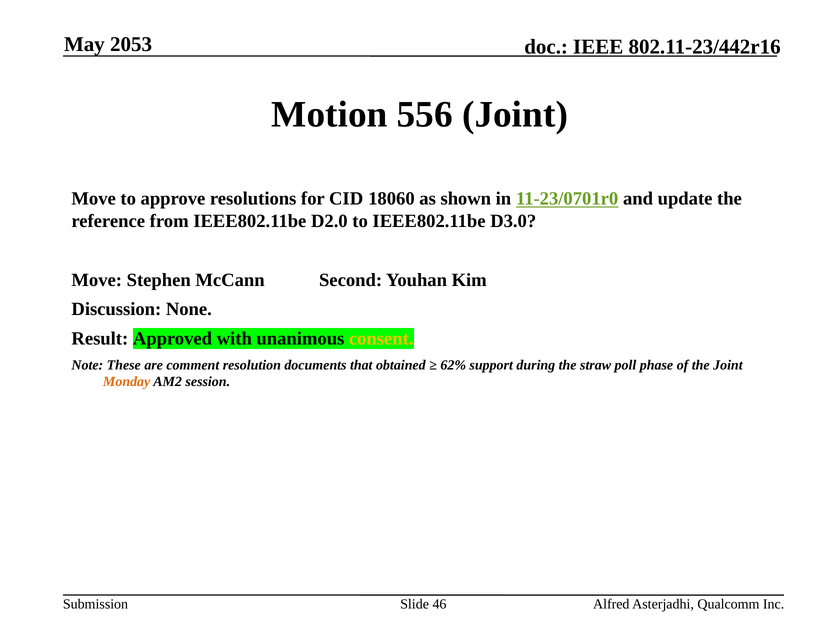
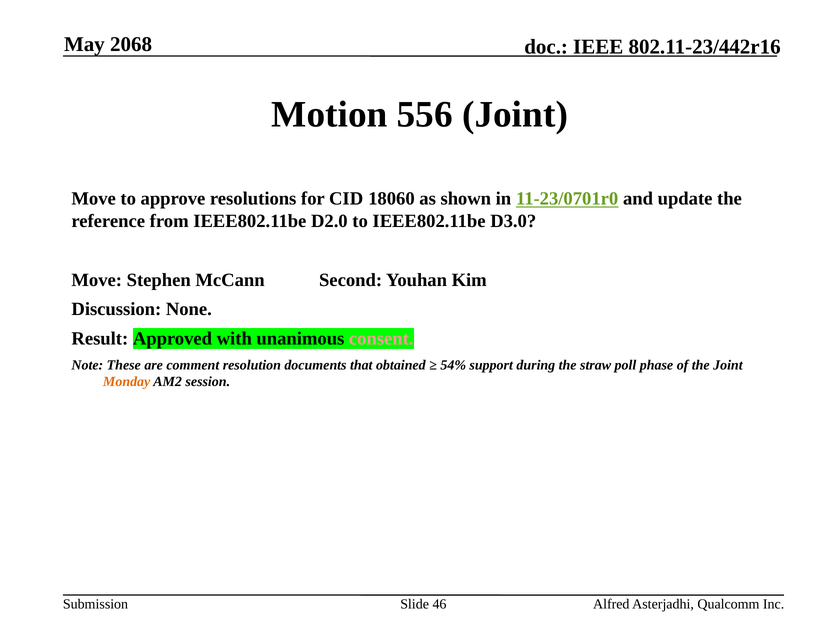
2053: 2053 -> 2068
consent colour: yellow -> pink
62%: 62% -> 54%
